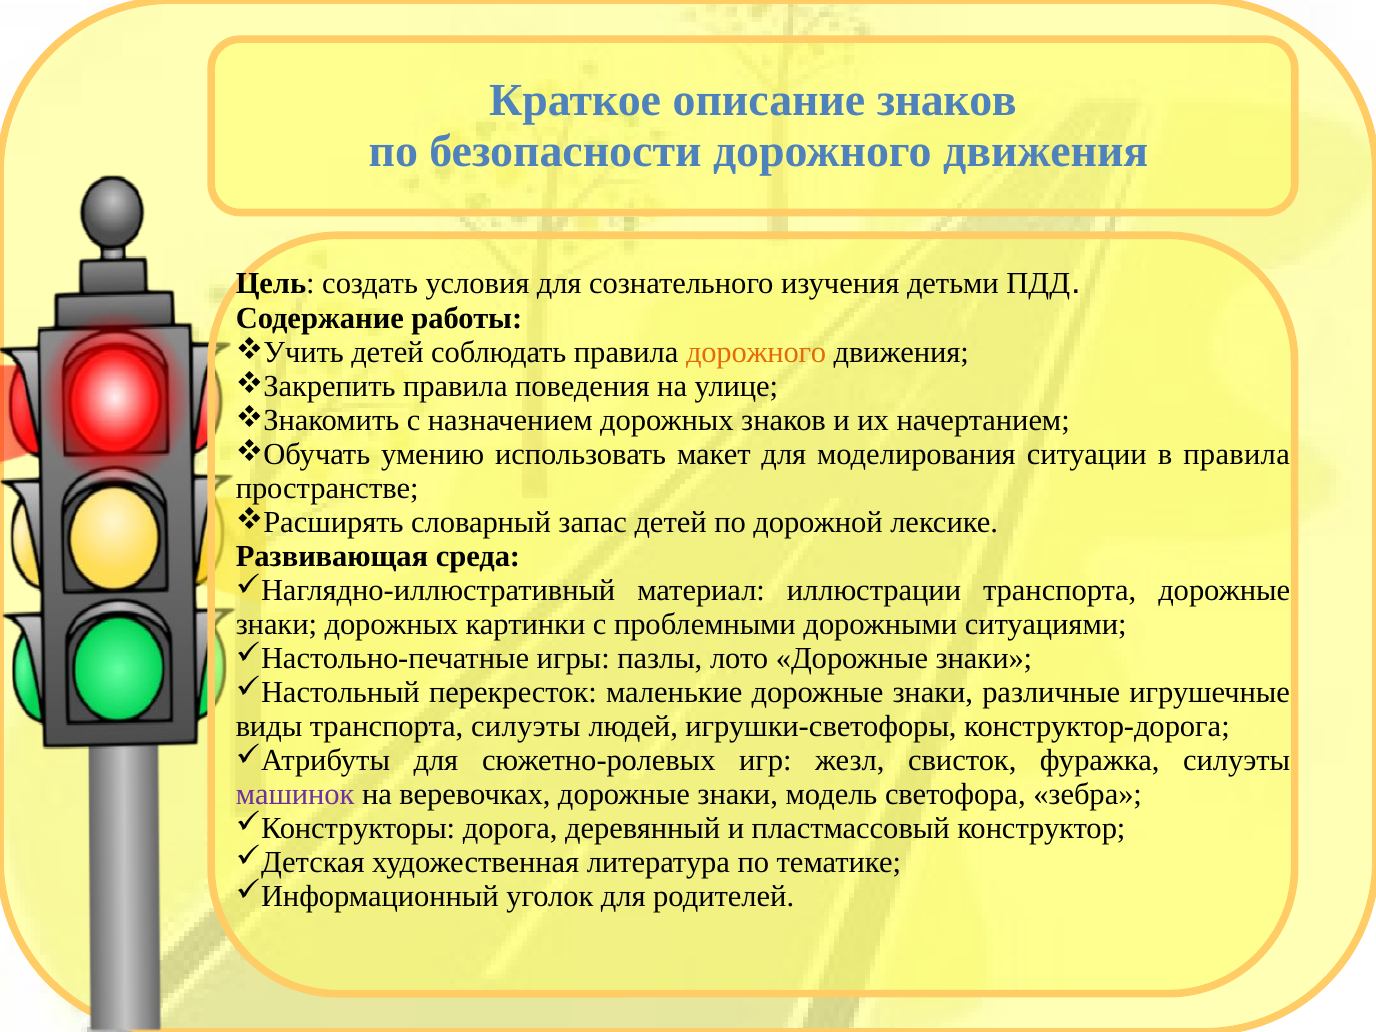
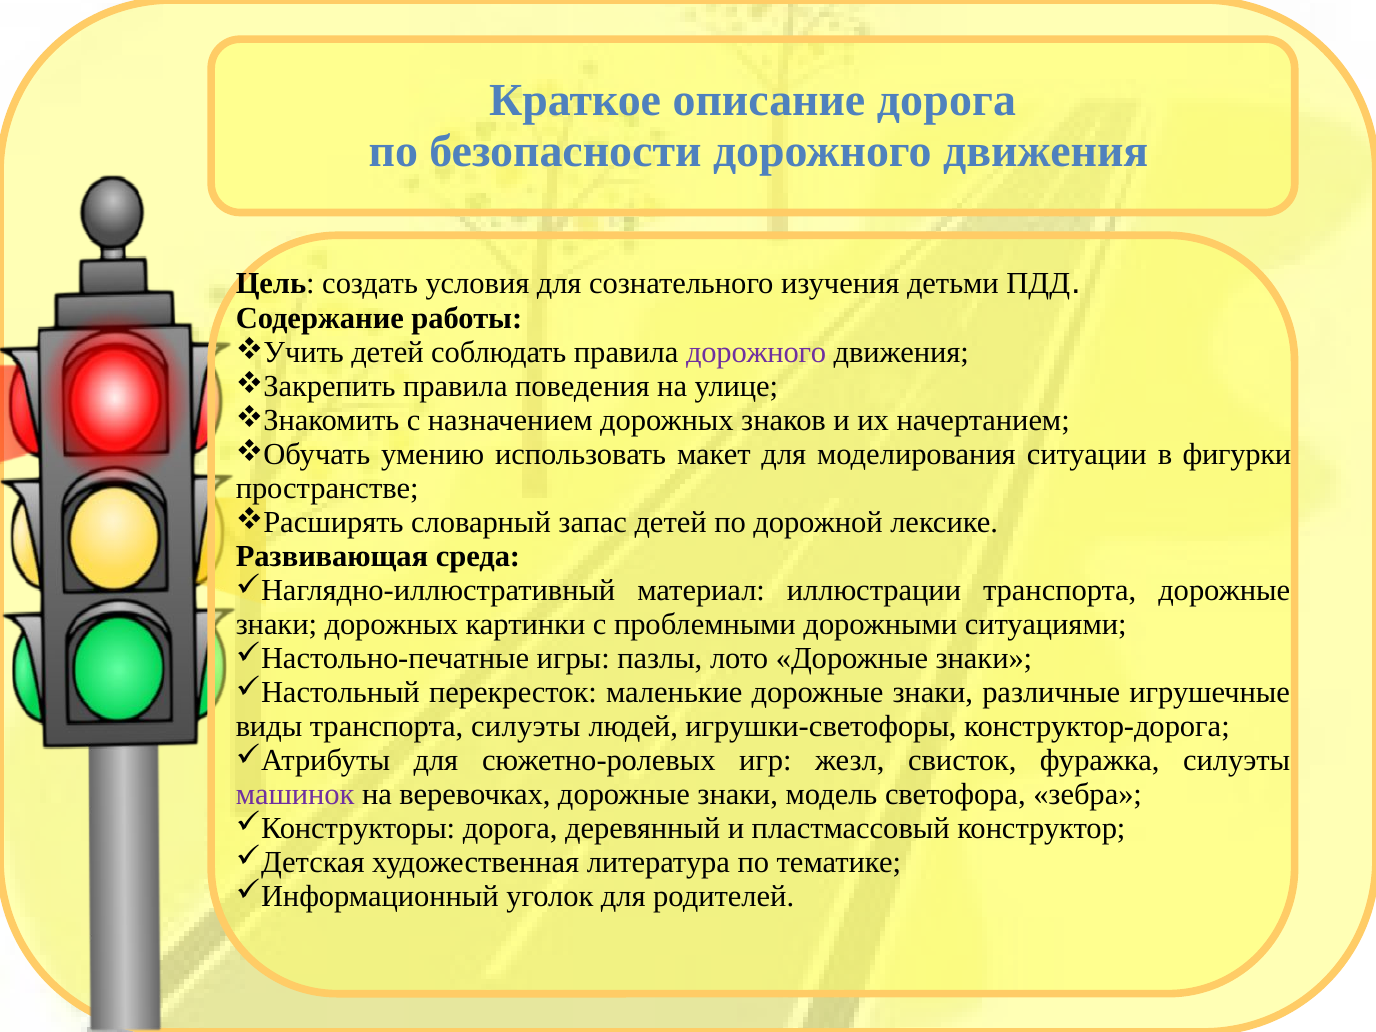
описание знаков: знаков -> дорога
дорожного at (756, 352) colour: orange -> purple
в правила: правила -> фигурки
